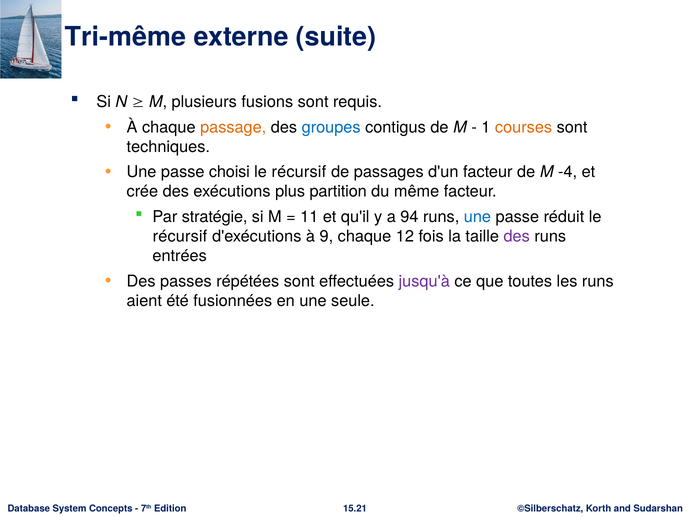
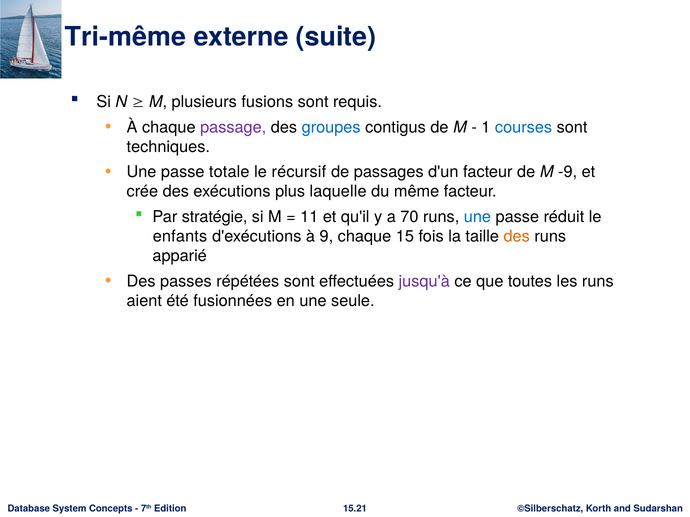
passage colour: orange -> purple
courses colour: orange -> blue
choisi: choisi -> totale
-4: -4 -> -9
partition: partition -> laquelle
94: 94 -> 70
récursif at (180, 237): récursif -> enfants
12: 12 -> 15
des at (517, 237) colour: purple -> orange
entrées: entrées -> apparié
